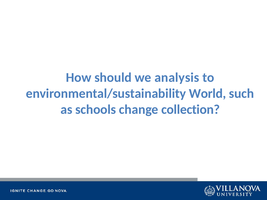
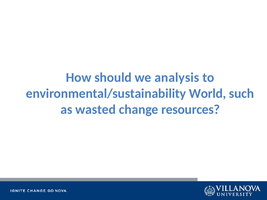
schools: schools -> wasted
collection: collection -> resources
